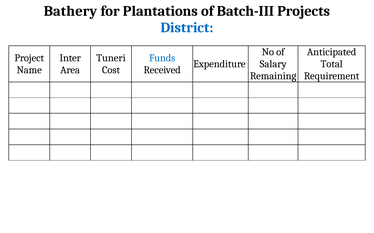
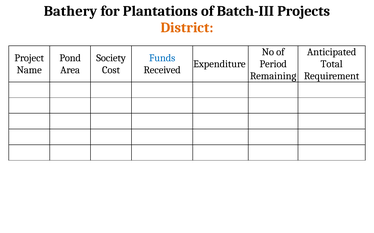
District colour: blue -> orange
Inter: Inter -> Pond
Tuneri: Tuneri -> Society
Salary: Salary -> Period
